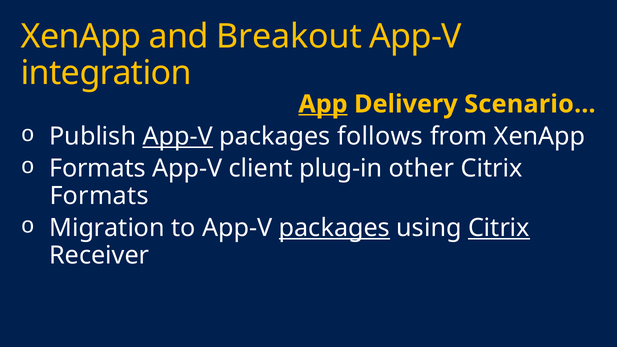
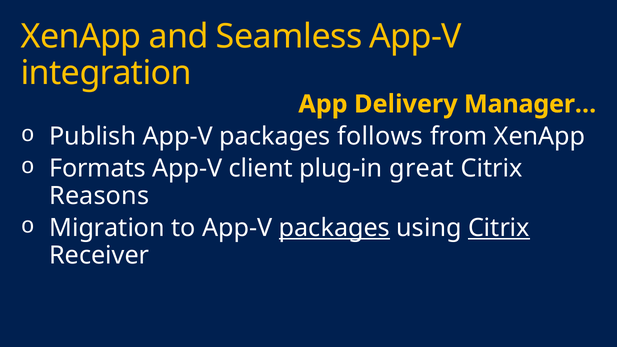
Breakout: Breakout -> Seamless
App underline: present -> none
Scenario…: Scenario… -> Manager…
App-V at (178, 136) underline: present -> none
other: other -> great
Formats at (99, 196): Formats -> Reasons
